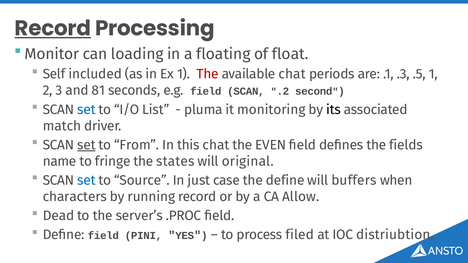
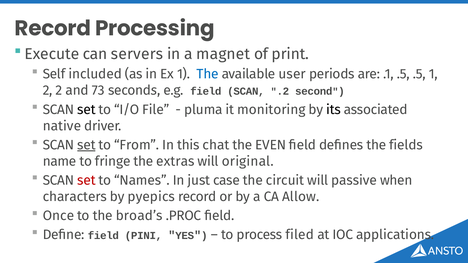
Record at (53, 28) underline: present -> none
Monitor: Monitor -> Execute
loading: loading -> servers
floating: floating -> magnet
float: float -> print
The at (208, 74) colour: red -> blue
available chat: chat -> user
.1 .3: .3 -> .5
2 3: 3 -> 2
81: 81 -> 73
set at (86, 110) colour: blue -> black
List: List -> File
match: match -> native
states: states -> extras
set at (86, 180) colour: blue -> red
Source: Source -> Names
the define: define -> circuit
buffers: buffers -> passive
running: running -> pyepics
Dead: Dead -> Once
server’s: server’s -> broad’s
distriubtion: distriubtion -> applications
